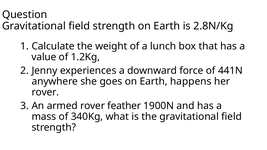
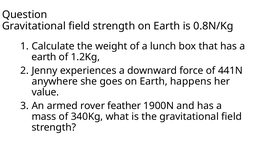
2.8N/Kg: 2.8N/Kg -> 0.8N/Kg
value at (44, 57): value -> earth
rover at (45, 92): rover -> value
